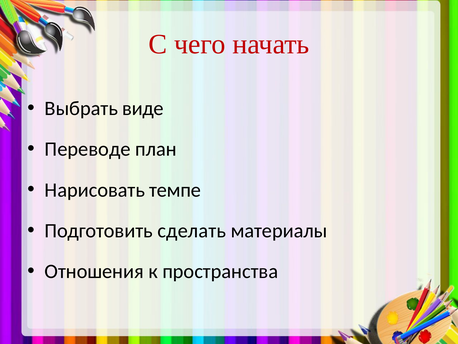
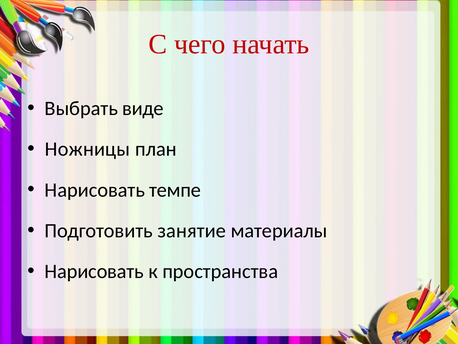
Переводе: Переводе -> Ножницы
сделать: сделать -> занятие
Отношения at (94, 271): Отношения -> Нарисовать
